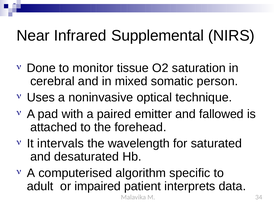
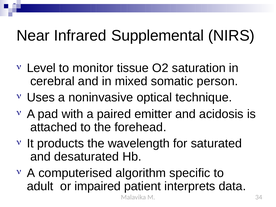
Done: Done -> Level
fallowed: fallowed -> acidosis
intervals: intervals -> products
